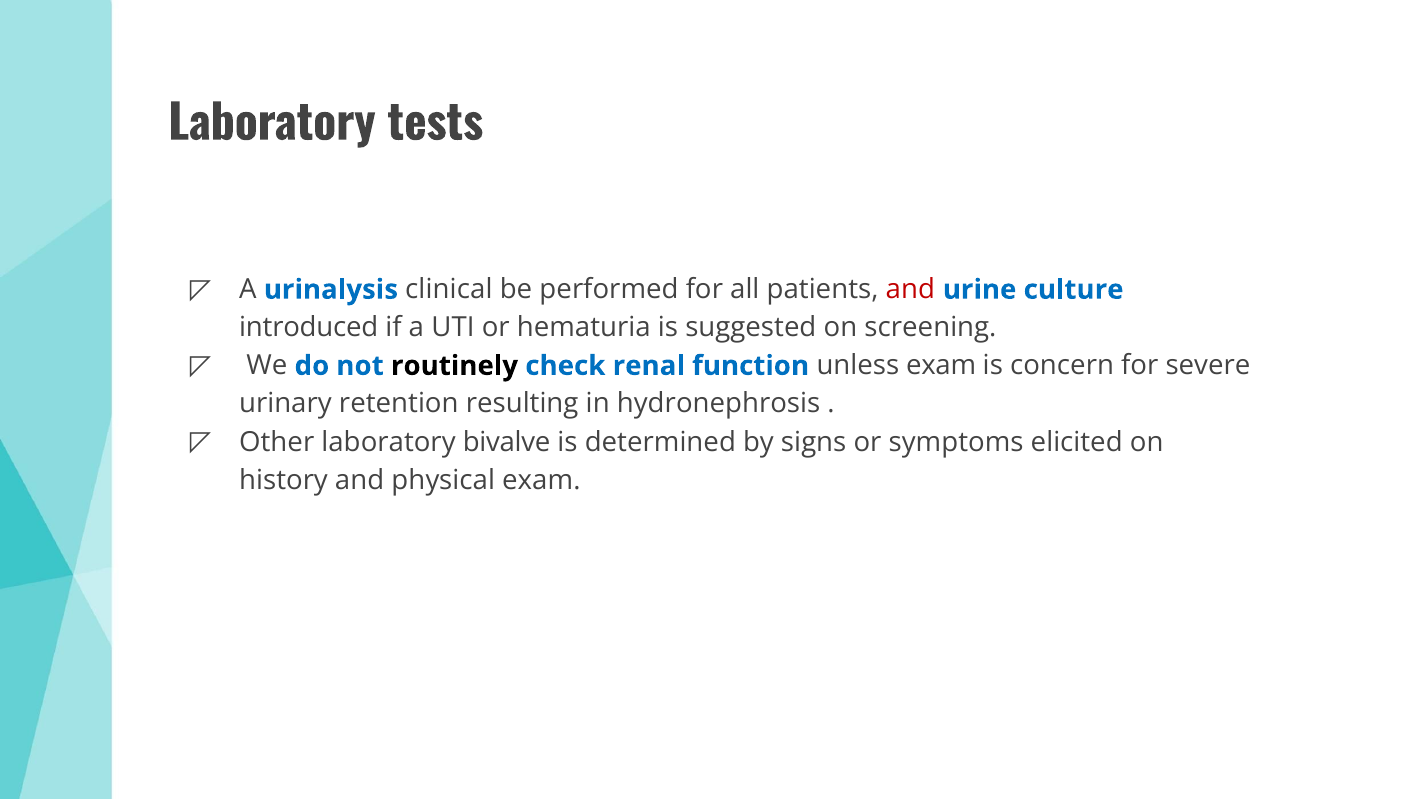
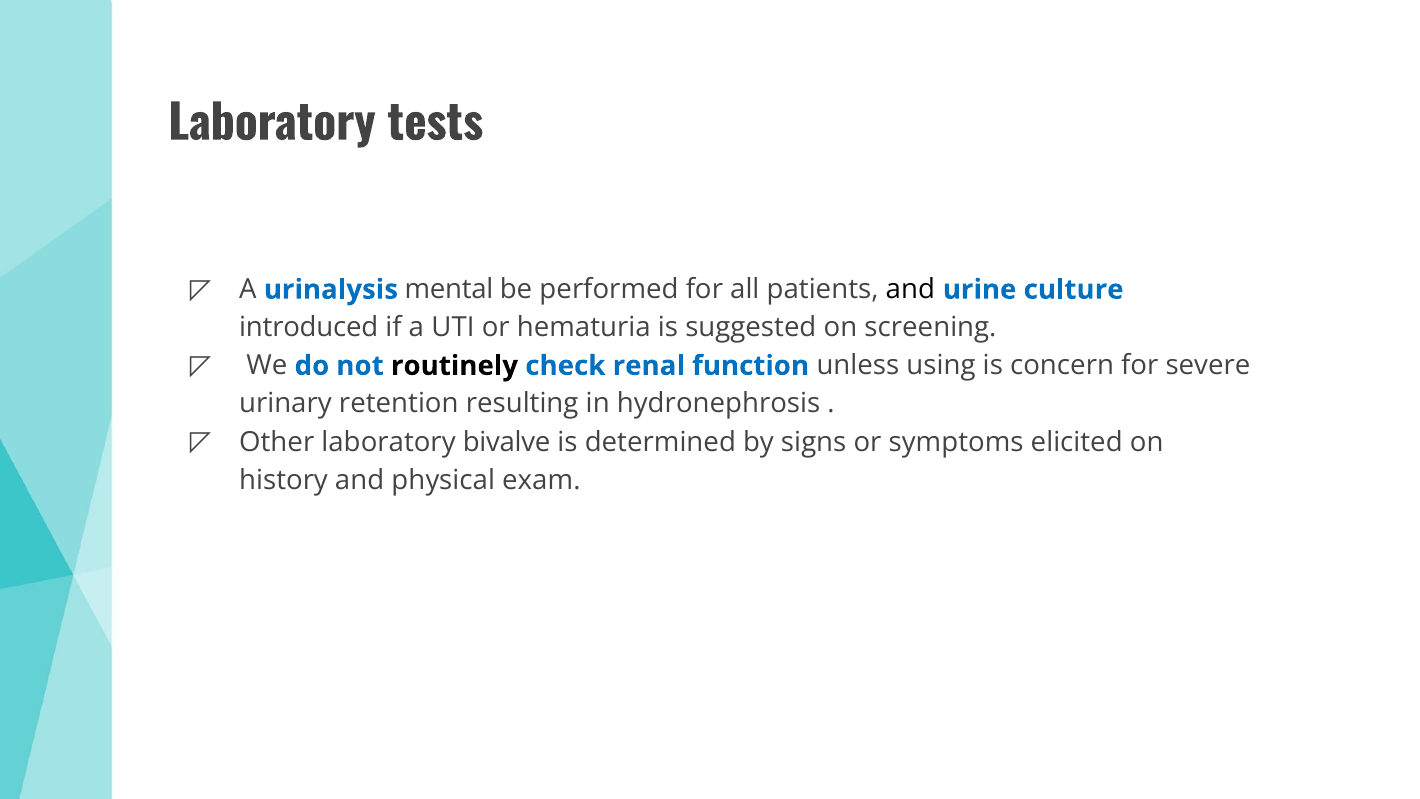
clinical: clinical -> mental
and at (910, 290) colour: red -> black
unless exam: exam -> using
